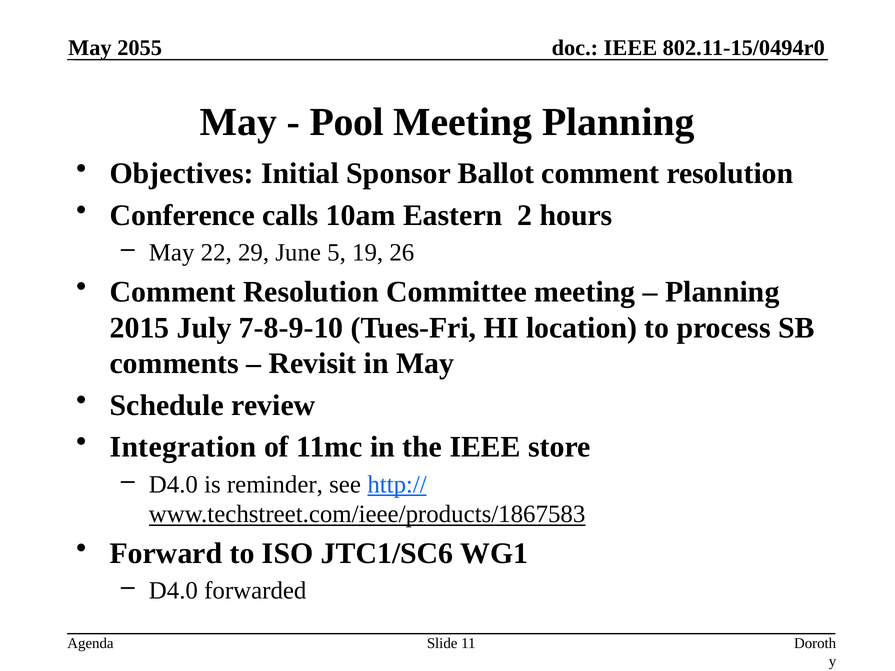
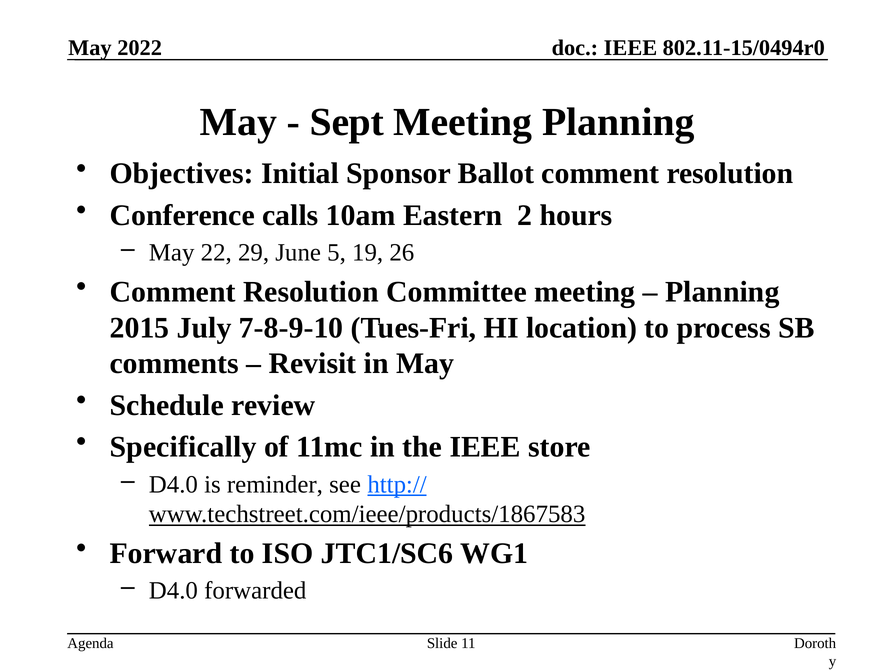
2055: 2055 -> 2022
Pool: Pool -> Sept
Integration: Integration -> Specifically
